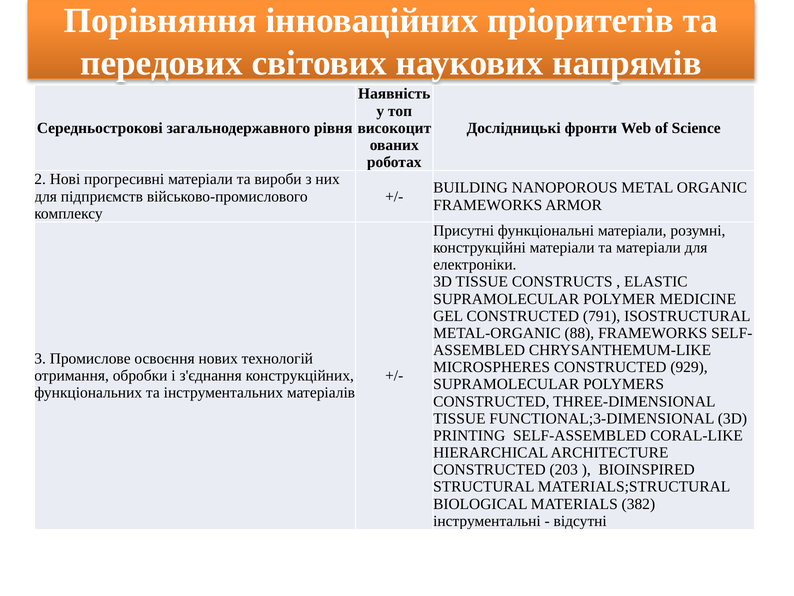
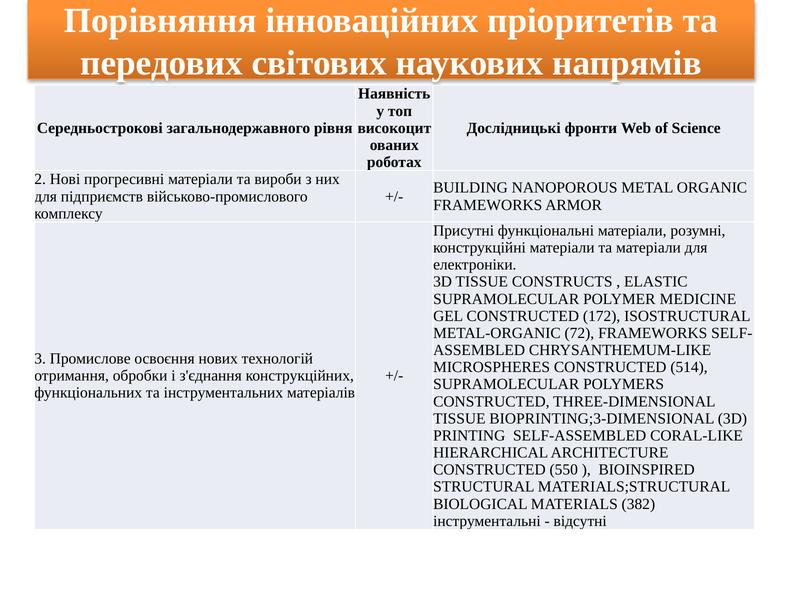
791: 791 -> 172
88: 88 -> 72
929: 929 -> 514
FUNCTIONAL;3-DIMENSIONAL: FUNCTIONAL;3-DIMENSIONAL -> BIOPRINTING;3-DIMENSIONAL
203: 203 -> 550
